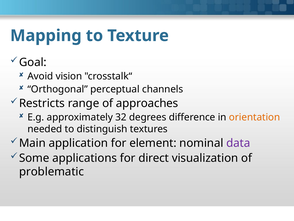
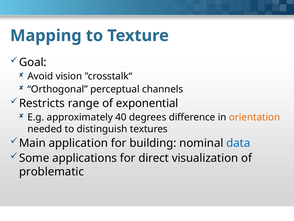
approaches: approaches -> exponential
32: 32 -> 40
element: element -> building
data colour: purple -> blue
